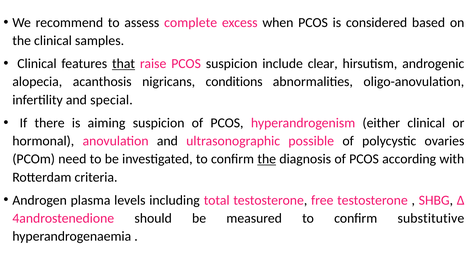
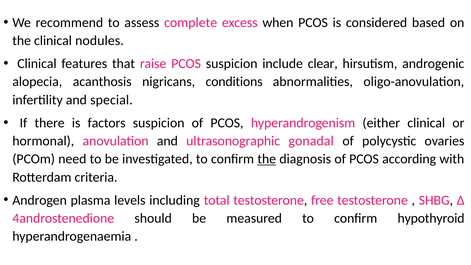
samples: samples -> nodules
that underline: present -> none
aiming: aiming -> factors
possible: possible -> gonadal
substitutive: substitutive -> hypothyroid
